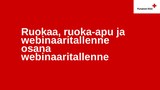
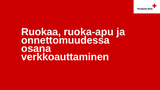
webinaaritallenne at (65, 40): webinaaritallenne -> onnettomuudessa
webinaaritallenne at (65, 57): webinaaritallenne -> verkkoauttaminen
